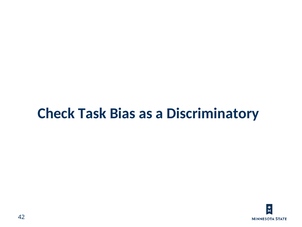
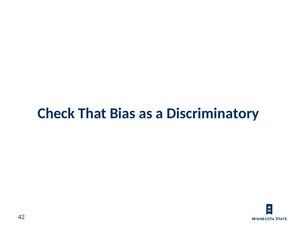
Task: Task -> That
